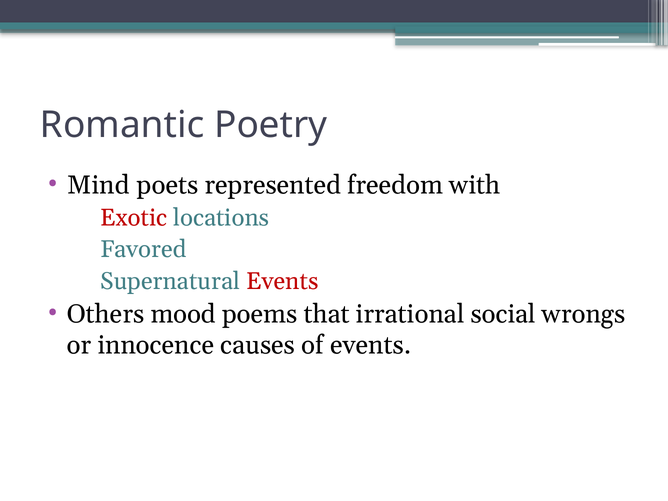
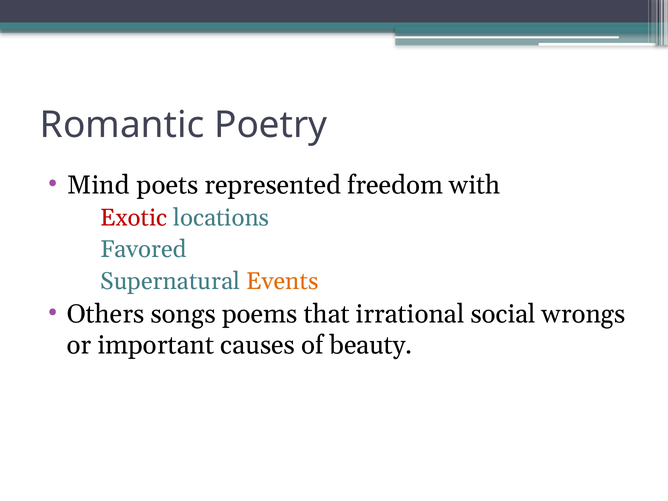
Events at (282, 281) colour: red -> orange
mood: mood -> songs
innocence: innocence -> important
of events: events -> beauty
